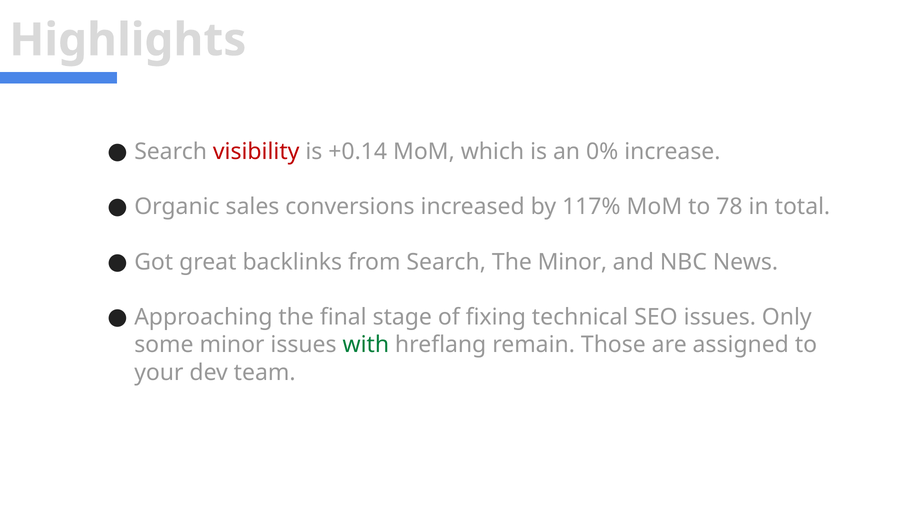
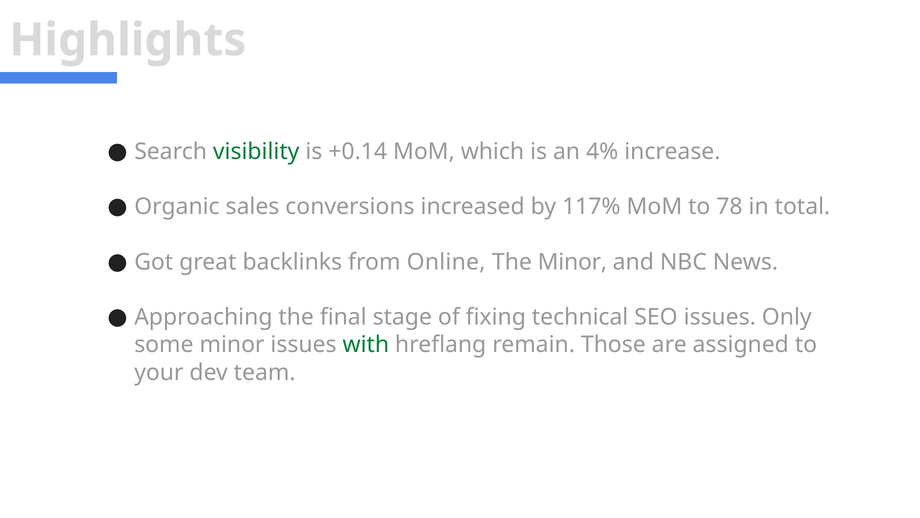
visibility colour: red -> green
0%: 0% -> 4%
from Search: Search -> Online
